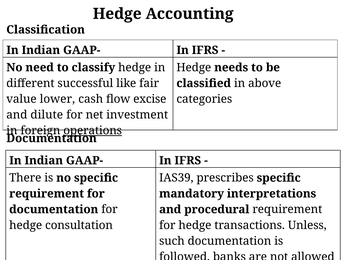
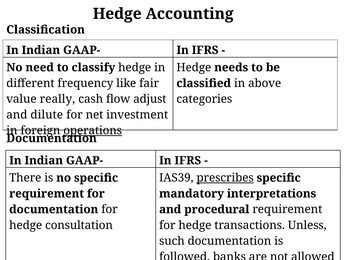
successful: successful -> frequency
lower: lower -> really
excise: excise -> adjust
prescribes underline: none -> present
